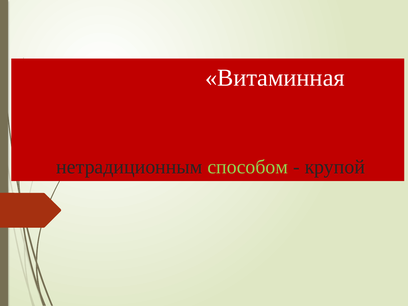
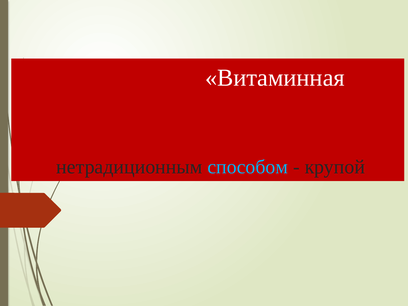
способом colour: light green -> light blue
